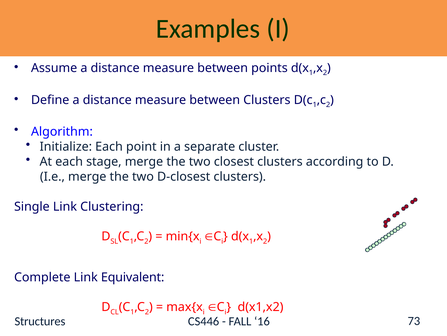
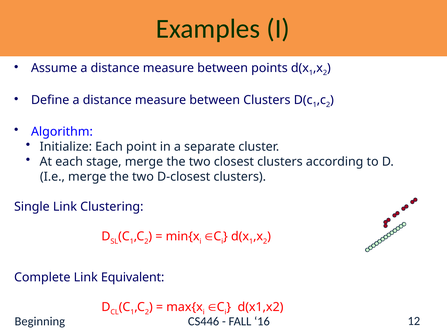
Structures: Structures -> Beginning
73: 73 -> 12
